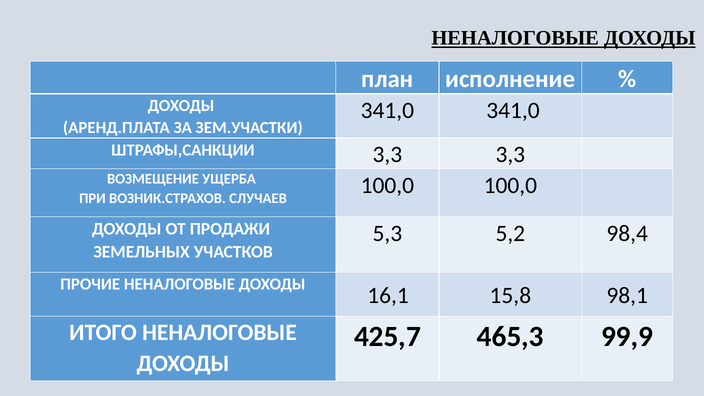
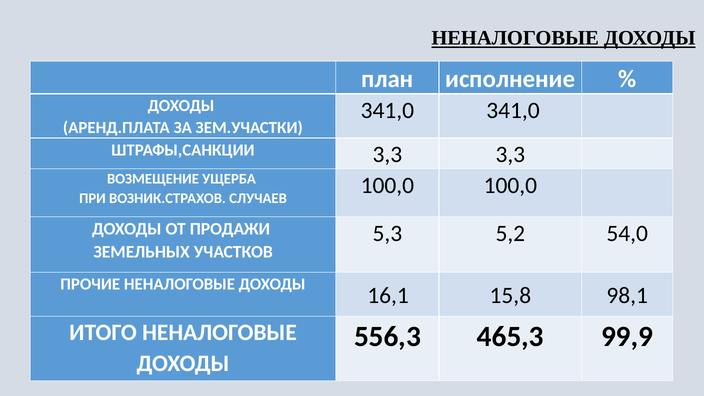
98,4: 98,4 -> 54,0
425,7: 425,7 -> 556,3
